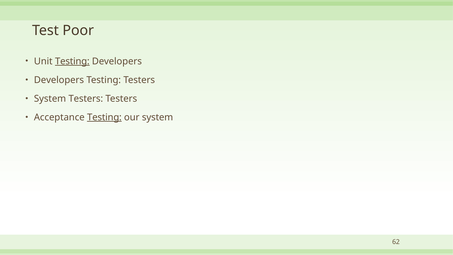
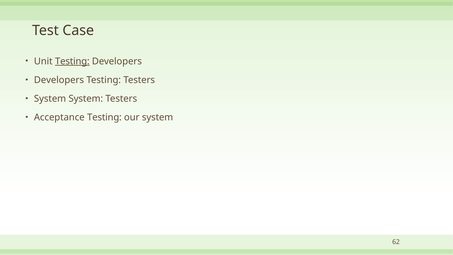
Poor: Poor -> Case
System Testers: Testers -> System
Testing at (104, 117) underline: present -> none
